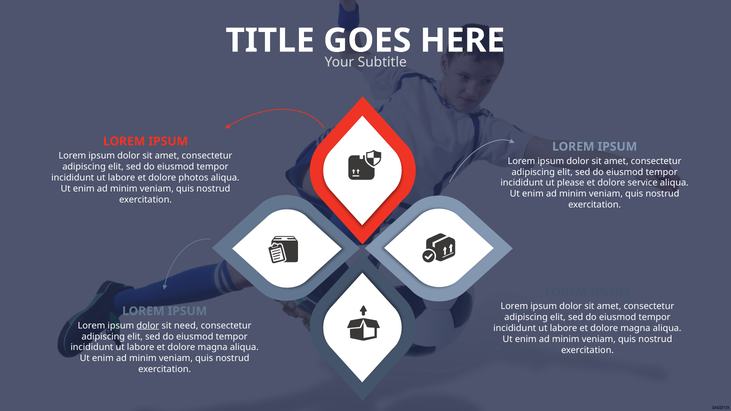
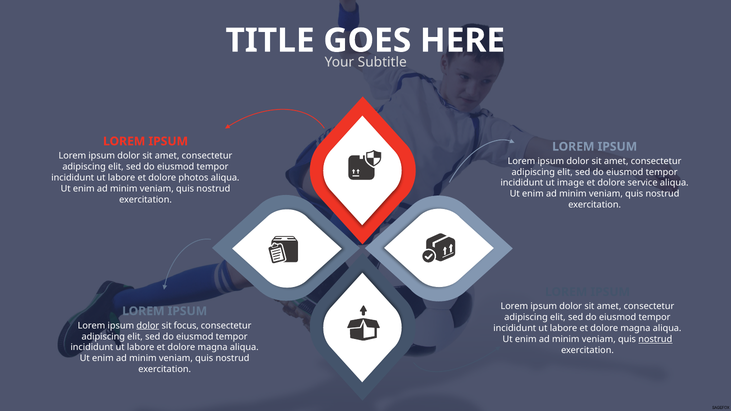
please: please -> image
need: need -> focus
nostrud at (655, 339) underline: none -> present
